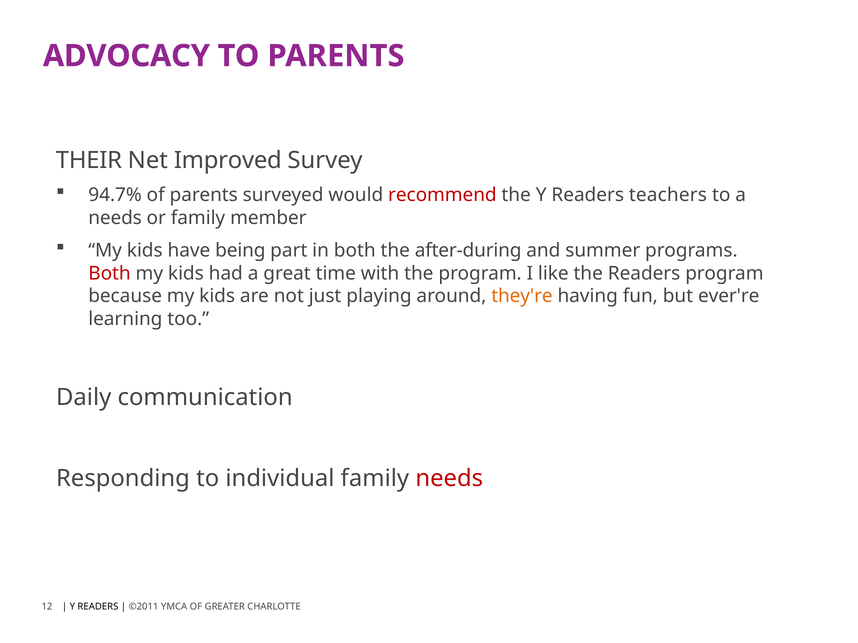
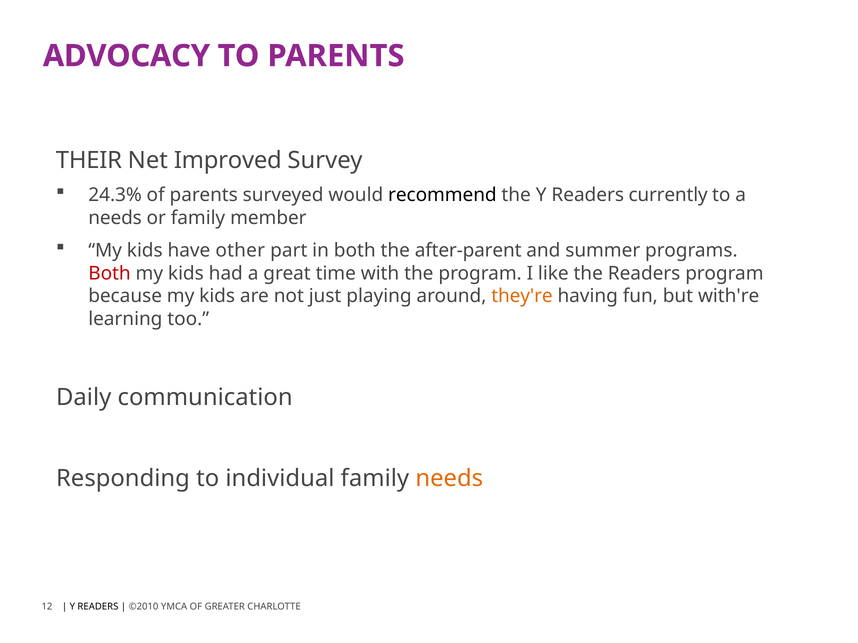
94.7%: 94.7% -> 24.3%
recommend colour: red -> black
teachers: teachers -> currently
being: being -> other
after-during: after-during -> after-parent
ever're: ever're -> with're
needs at (449, 479) colour: red -> orange
©2011: ©2011 -> ©2010
